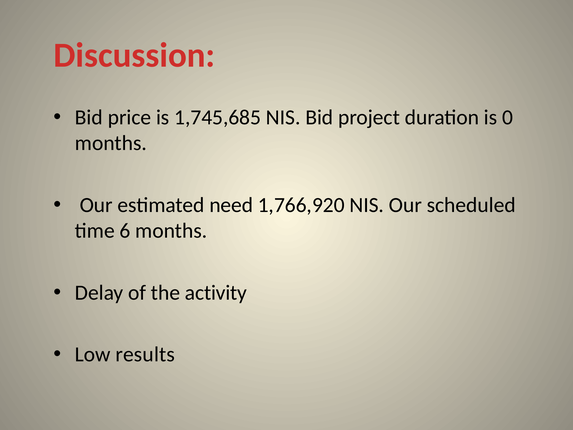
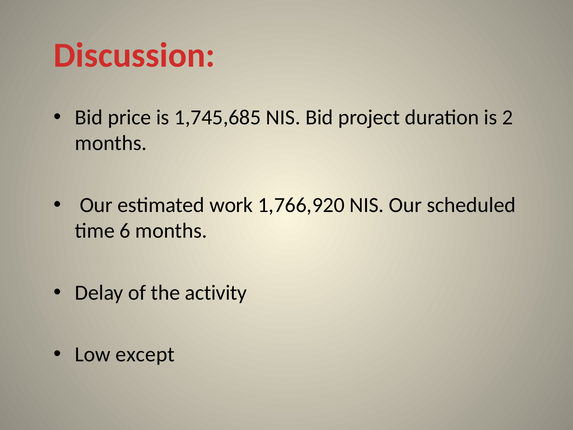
0: 0 -> 2
need: need -> work
results: results -> except
